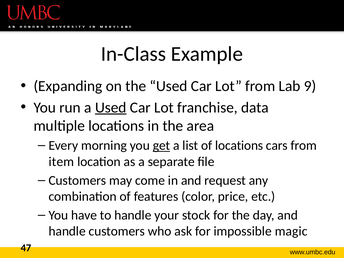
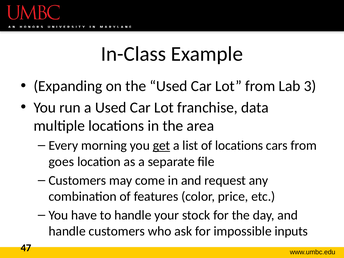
9: 9 -> 3
Used at (111, 107) underline: present -> none
item: item -> goes
magic: magic -> inputs
